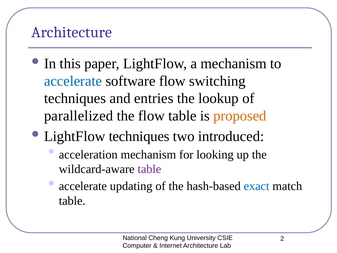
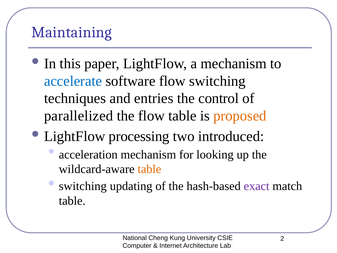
Architecture at (72, 32): Architecture -> Maintaining
lookup: lookup -> control
LightFlow techniques: techniques -> processing
table at (149, 169) colour: purple -> orange
accelerate at (83, 186): accelerate -> switching
exact colour: blue -> purple
